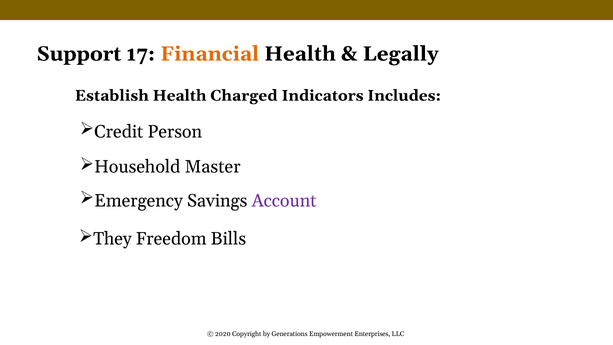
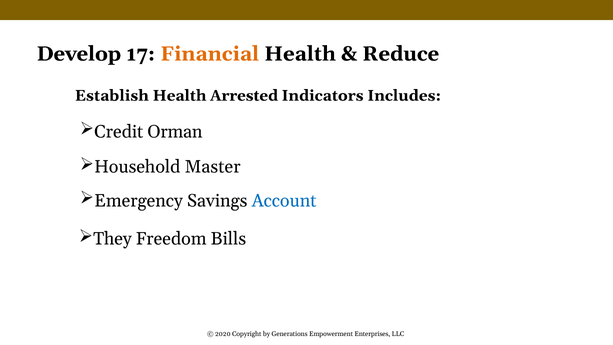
Support: Support -> Develop
Legally: Legally -> Reduce
Charged: Charged -> Arrested
Person: Person -> Orman
Account colour: purple -> blue
